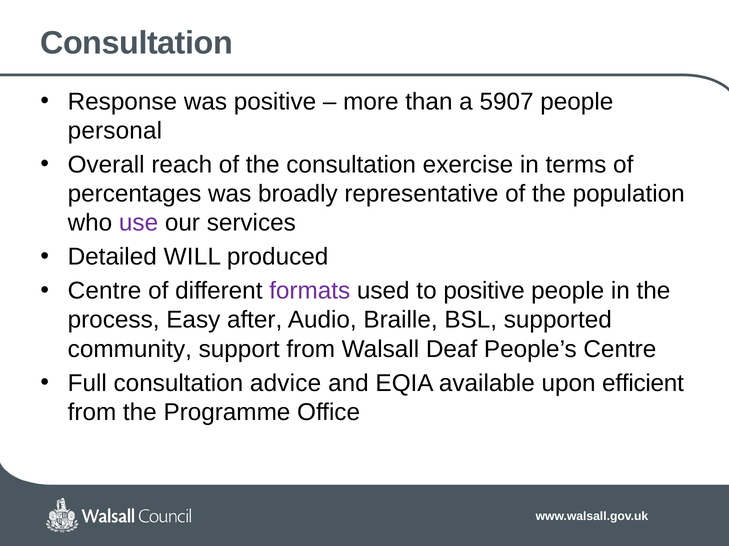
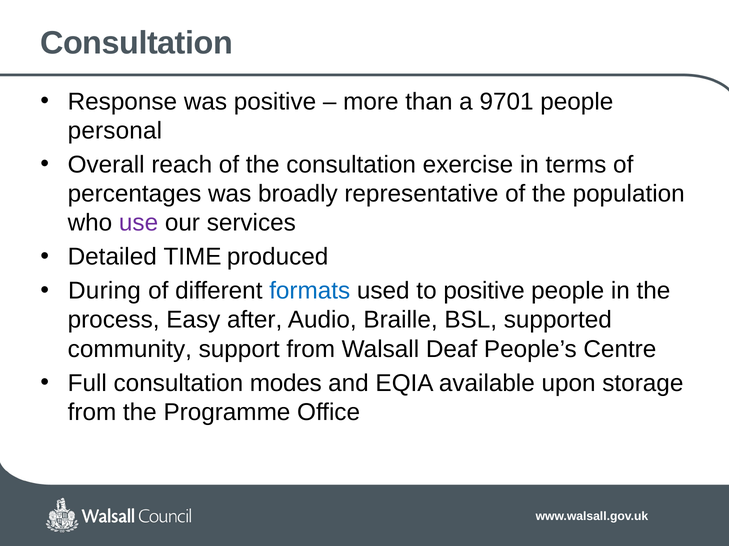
5907: 5907 -> 9701
WILL: WILL -> TIME
Centre at (105, 291): Centre -> During
formats colour: purple -> blue
advice: advice -> modes
efficient: efficient -> storage
